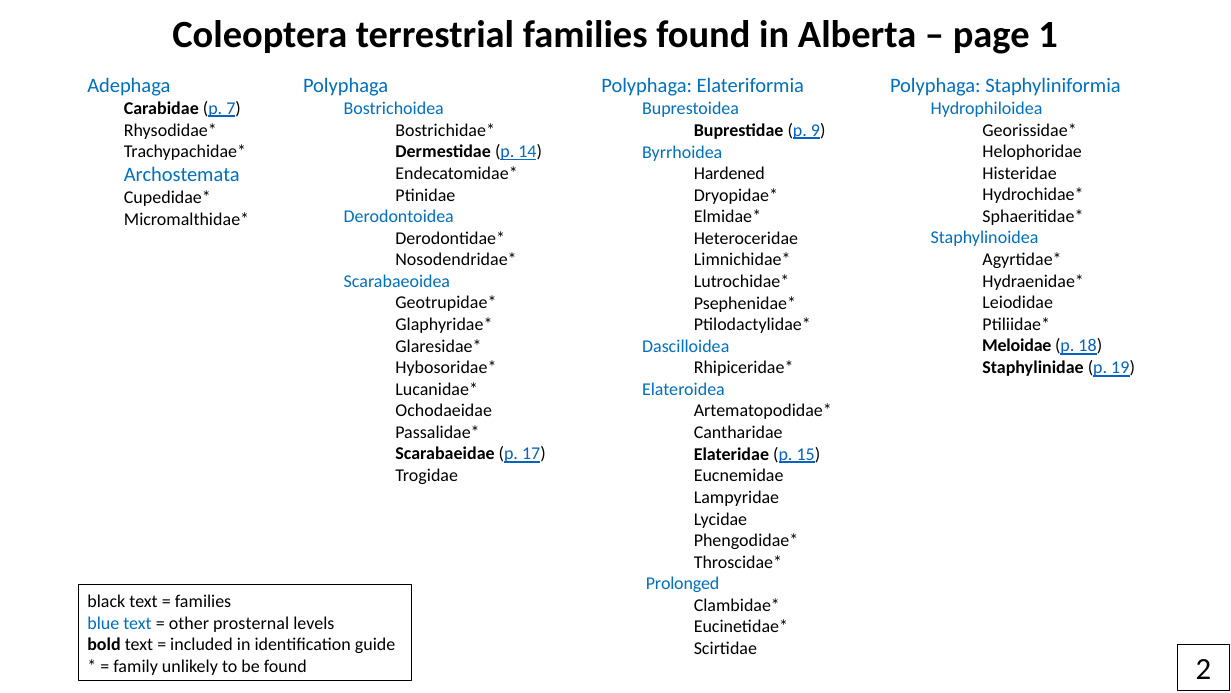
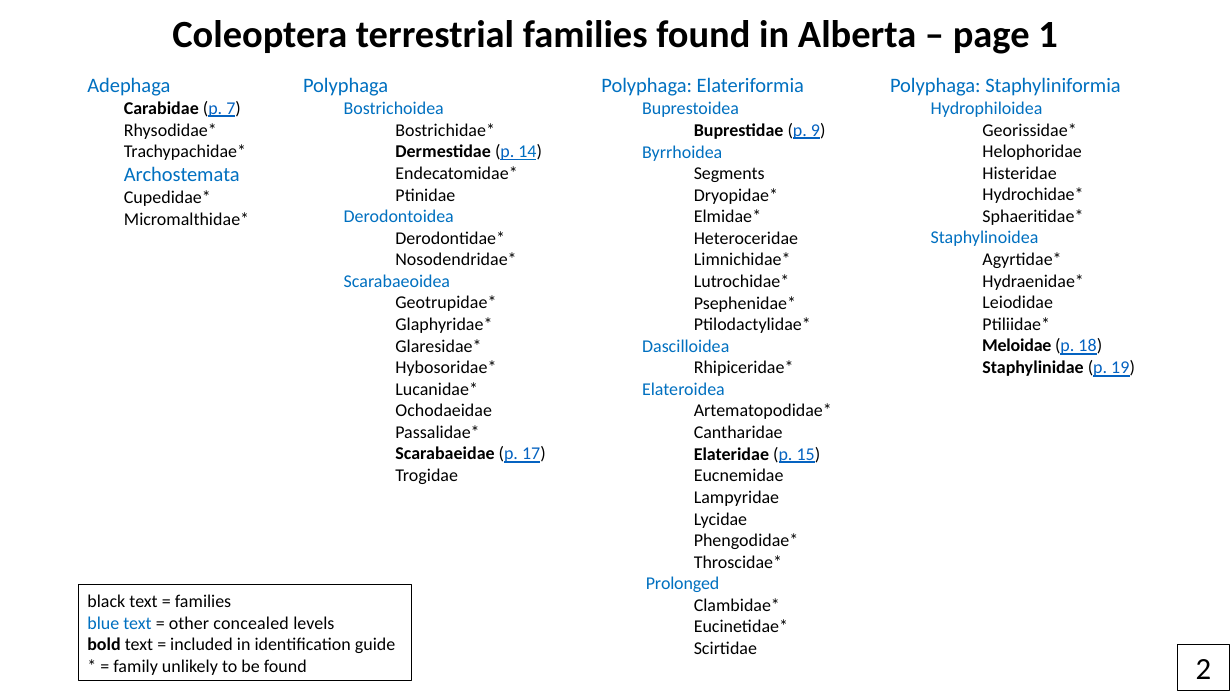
Hardened: Hardened -> Segments
prosternal: prosternal -> concealed
